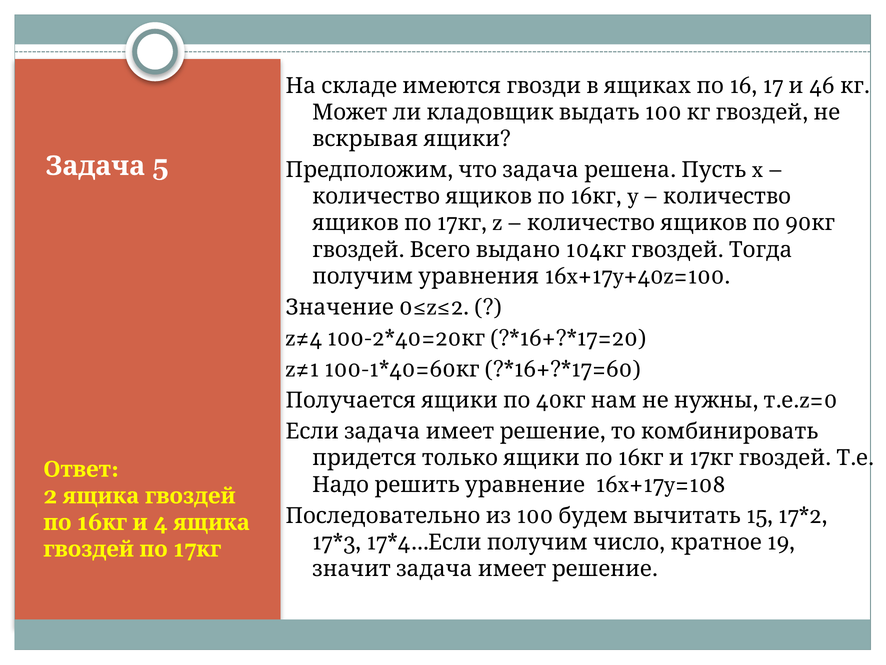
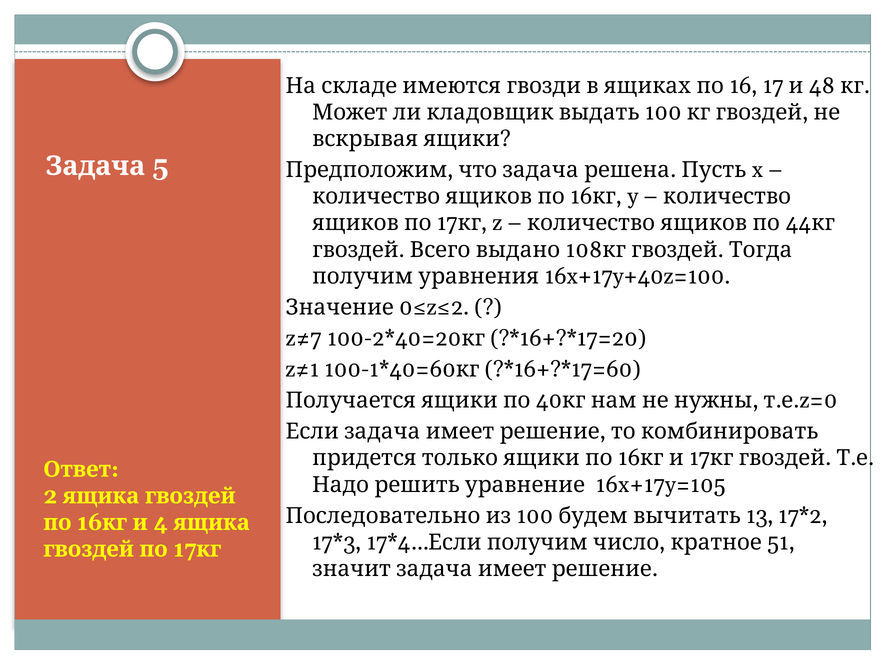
46: 46 -> 48
90: 90 -> 44
104: 104 -> 108
z≠4: z≠4 -> z≠7
16x+17y=108: 16x+17y=108 -> 16x+17y=105
15: 15 -> 13
19: 19 -> 51
